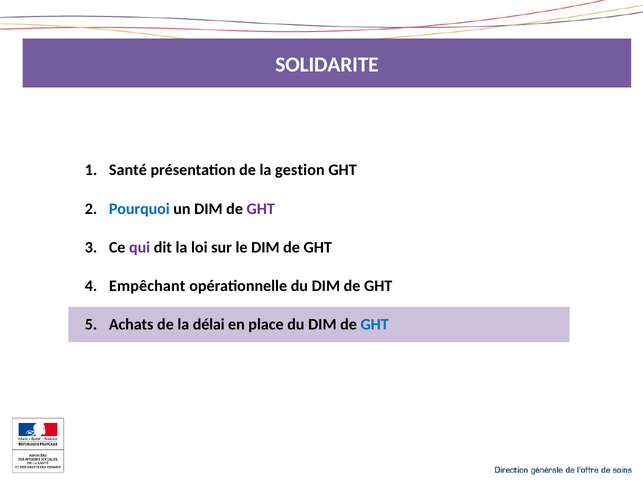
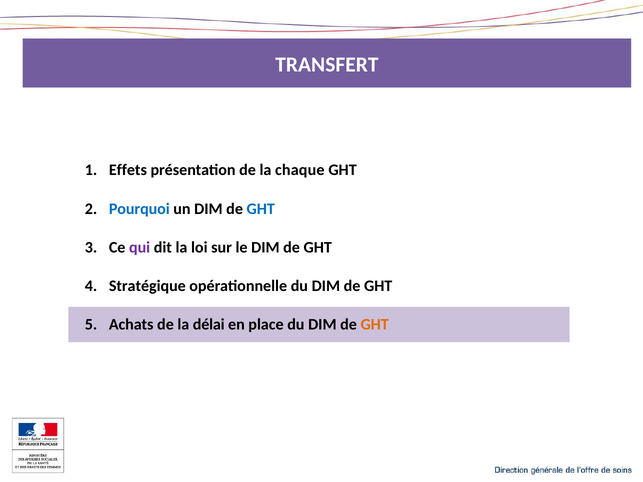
SOLIDARITE: SOLIDARITE -> TRANSFERT
Santé: Santé -> Effets
gestion: gestion -> chaque
GHT at (261, 209) colour: purple -> blue
Empêchant: Empêchant -> Stratégique
GHT at (375, 325) colour: blue -> orange
